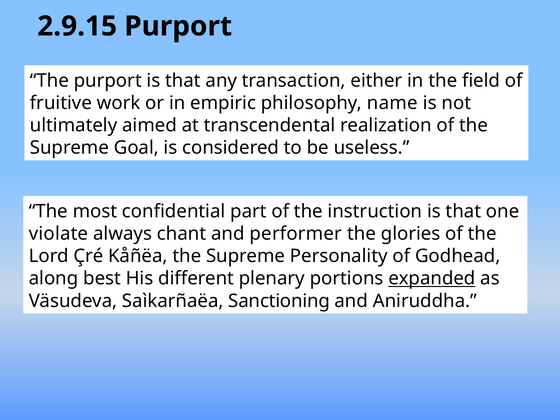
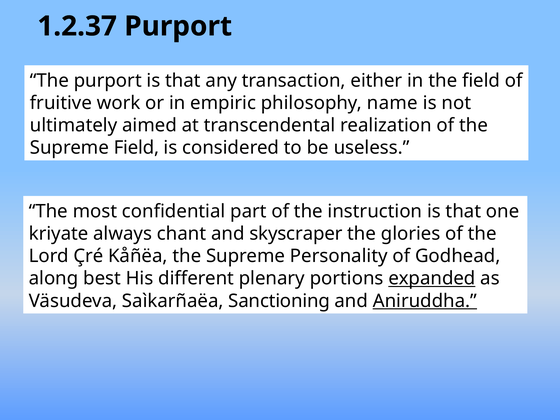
2.9.15: 2.9.15 -> 1.2.37
Supreme Goal: Goal -> Field
violate: violate -> kriyate
performer: performer -> skyscraper
Aniruddha underline: none -> present
